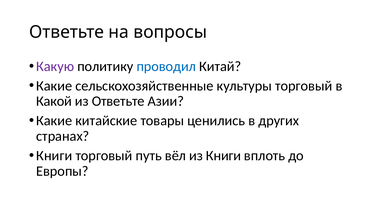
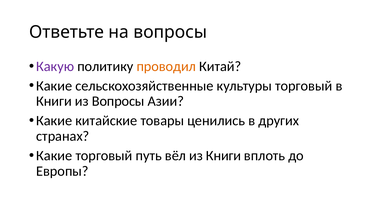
проводил colour: blue -> orange
Какой at (54, 101): Какой -> Книги
из Ответьте: Ответьте -> Вопросы
Книги at (54, 155): Книги -> Какие
